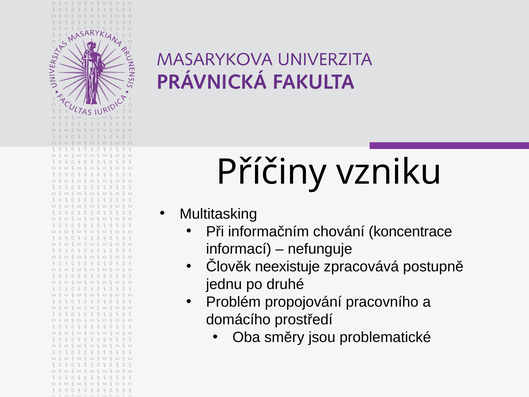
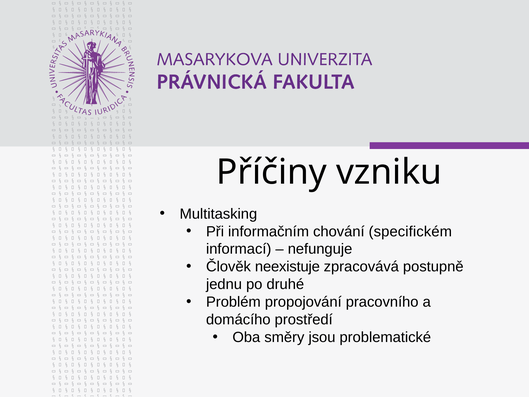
koncentrace: koncentrace -> specifickém
